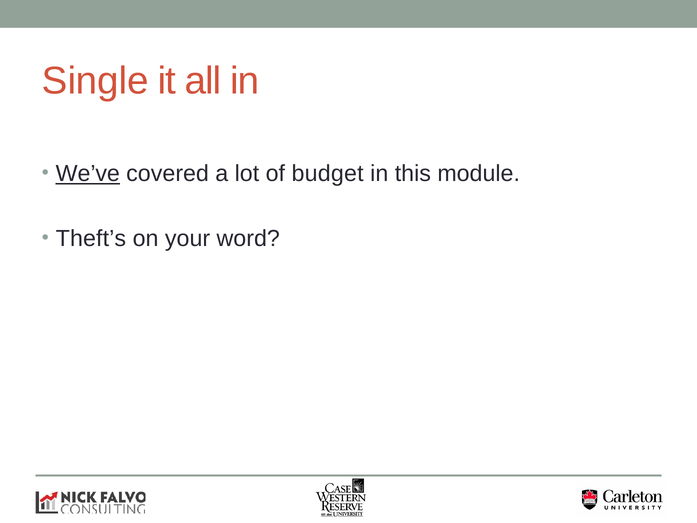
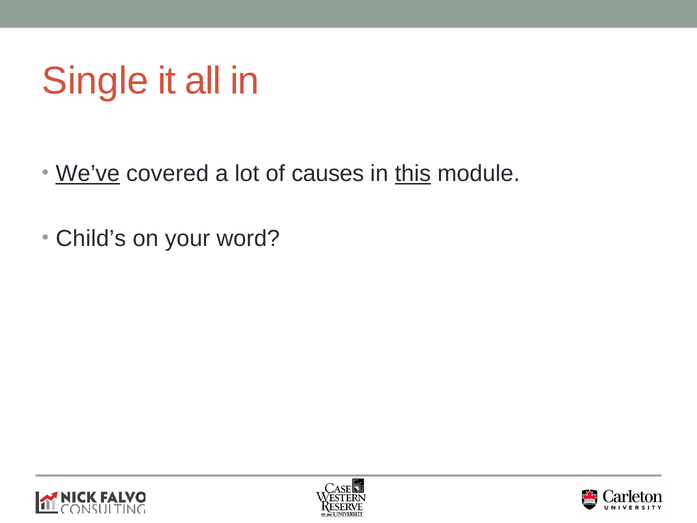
budget: budget -> causes
this underline: none -> present
Theft’s: Theft’s -> Child’s
